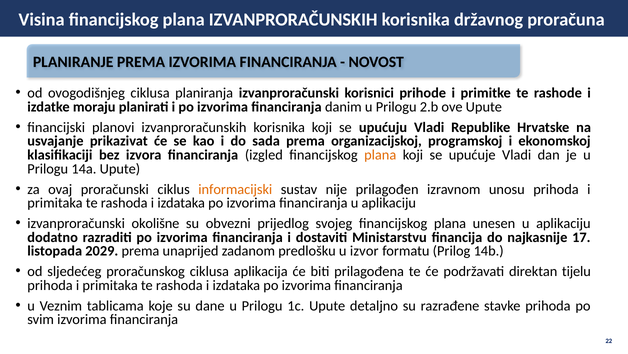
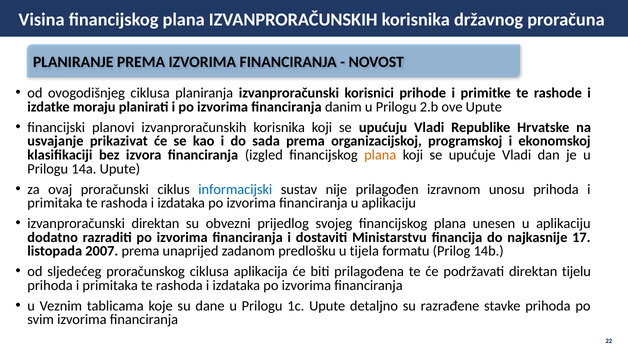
informacijski colour: orange -> blue
izvanproračunski okolišne: okolišne -> direktan
2029: 2029 -> 2007
izvor: izvor -> tijela
